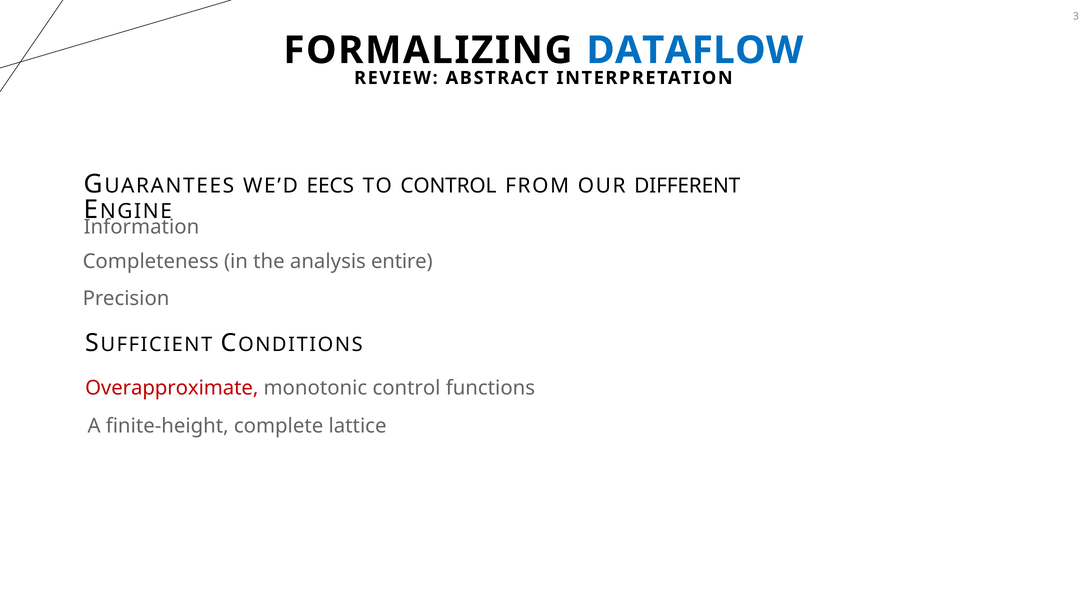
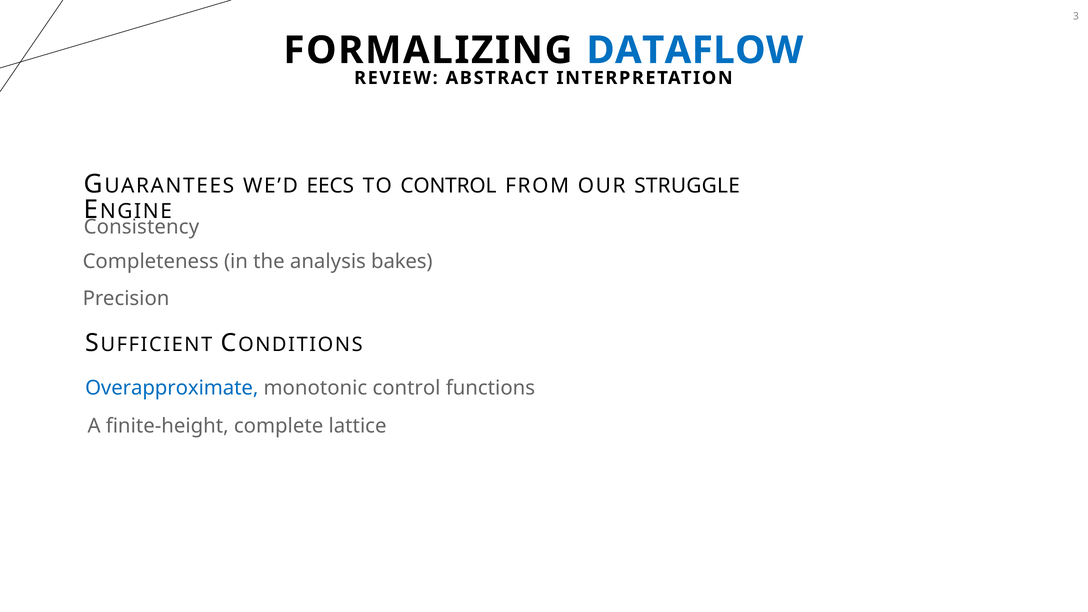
DIFFERENT: DIFFERENT -> STRUGGLE
Information: Information -> Consistency
entire: entire -> bakes
Overapproximate colour: red -> blue
